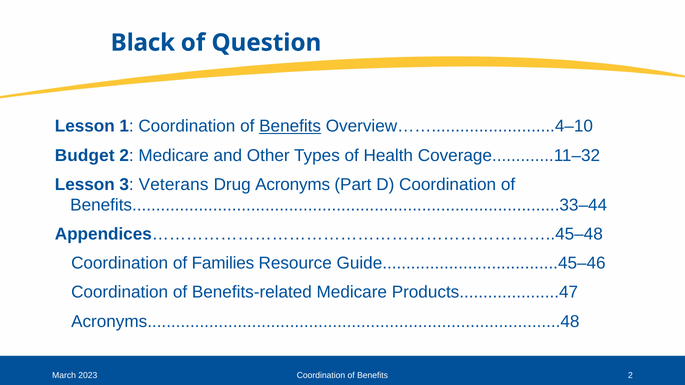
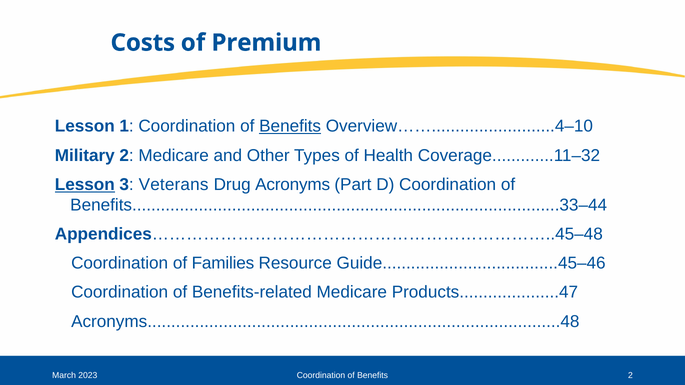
Black: Black -> Costs
Question: Question -> Premium
Budget: Budget -> Military
Lesson at (85, 185) underline: none -> present
